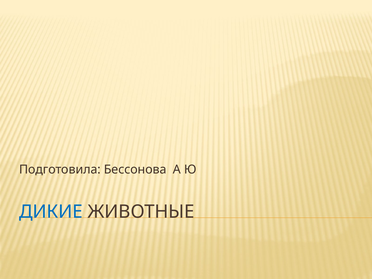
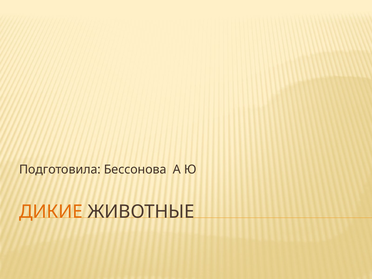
ДИКИЕ colour: blue -> orange
